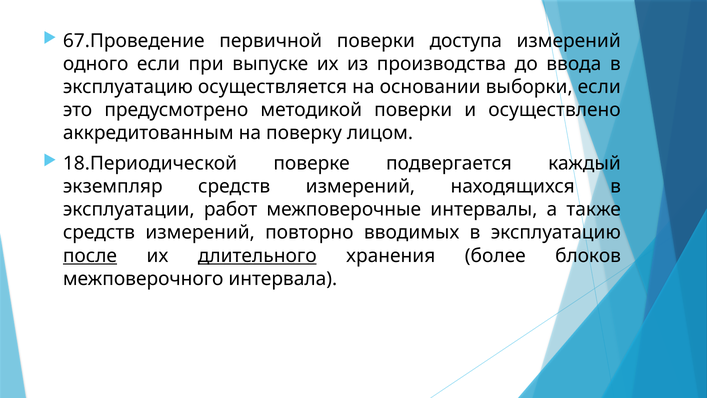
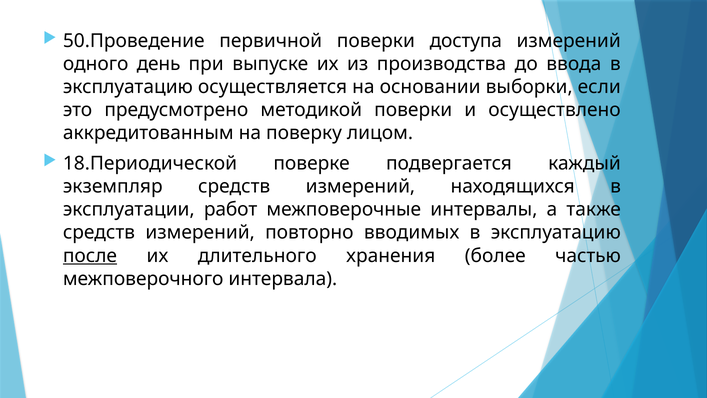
67.Проведение: 67.Проведение -> 50.Проведение
одного если: если -> день
длительного underline: present -> none
блоков: блоков -> частью
